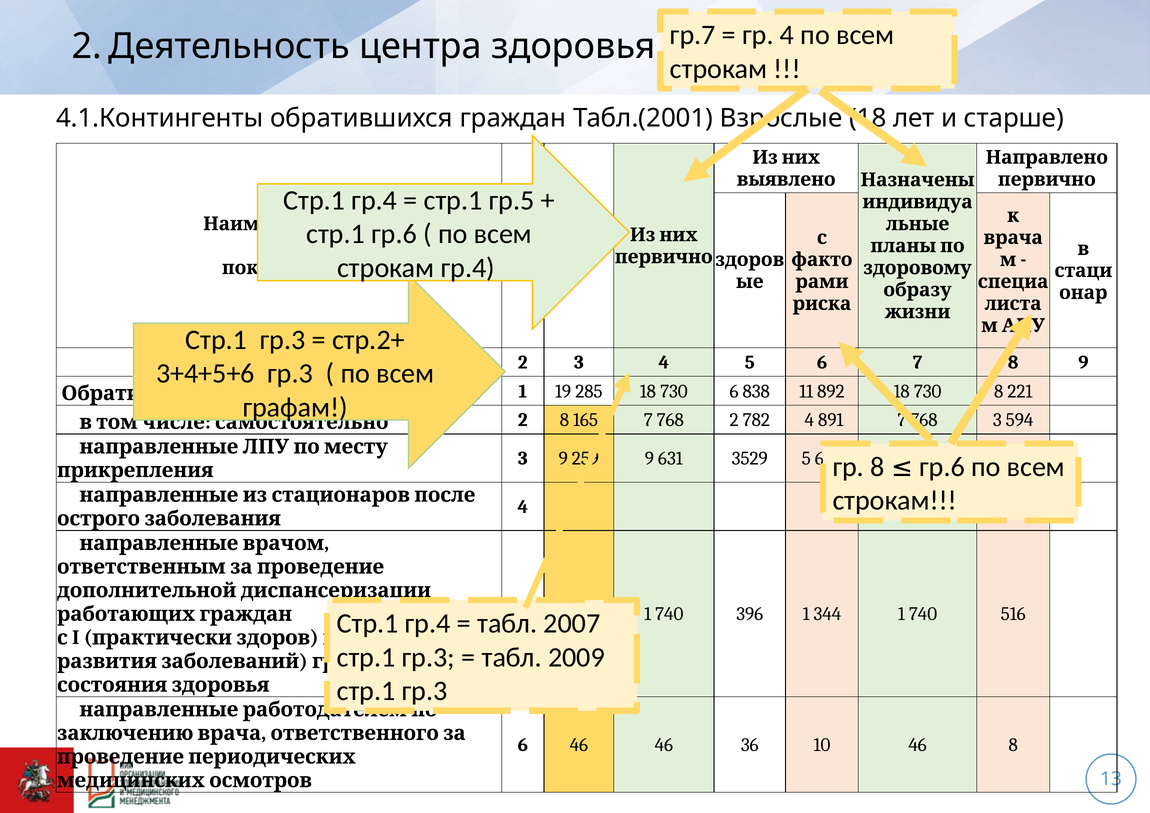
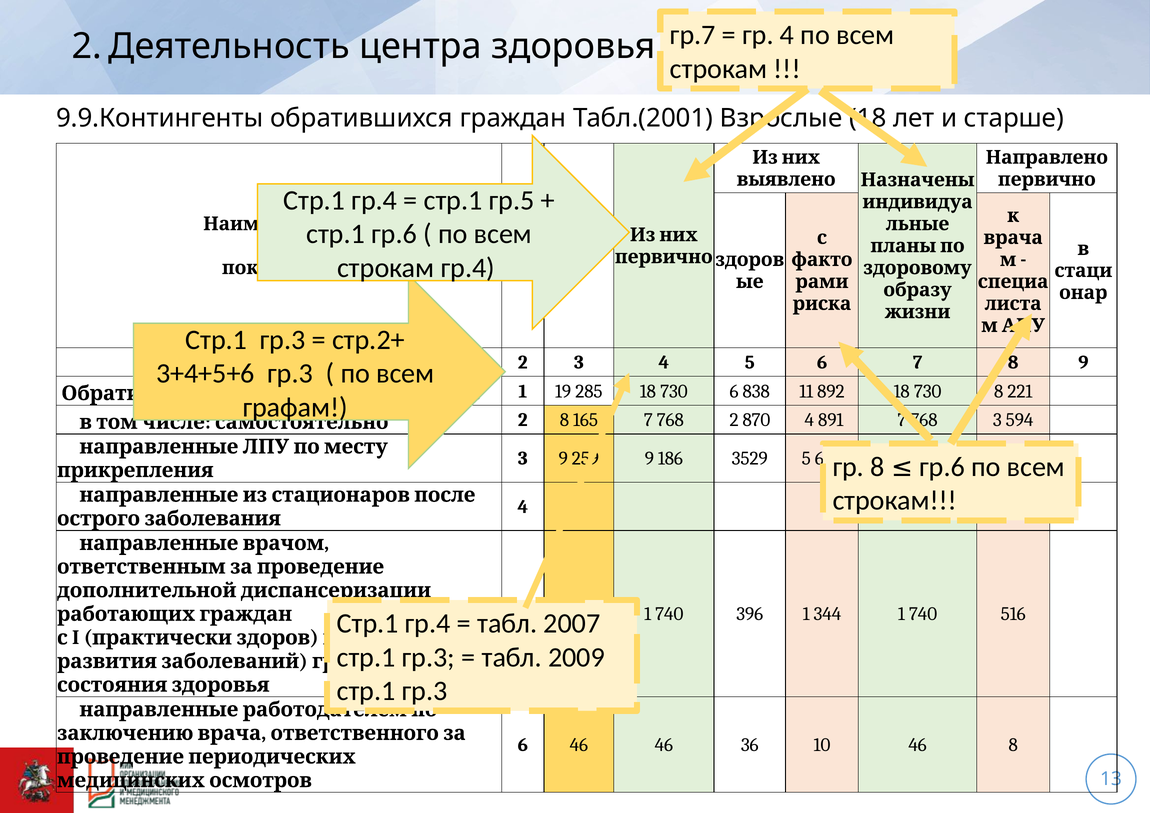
4.1.Контингенты: 4.1.Контингенты -> 9.9.Контингенты
782: 782 -> 870
631: 631 -> 186
